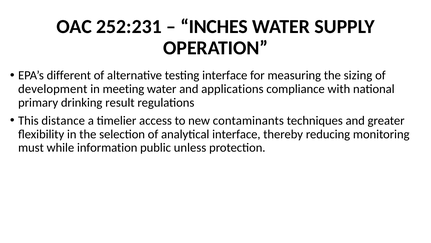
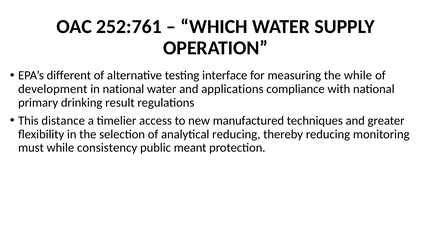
252:231: 252:231 -> 252:761
INCHES: INCHES -> WHICH
the sizing: sizing -> while
in meeting: meeting -> national
contaminants: contaminants -> manufactured
analytical interface: interface -> reducing
information: information -> consistency
unless: unless -> meant
